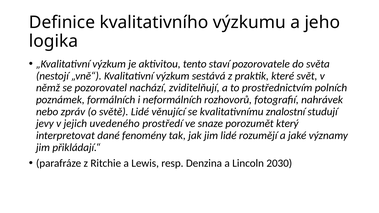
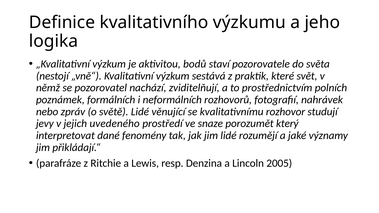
tento: tento -> bodů
znalostní: znalostní -> rozhovor
2030: 2030 -> 2005
